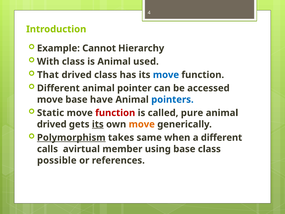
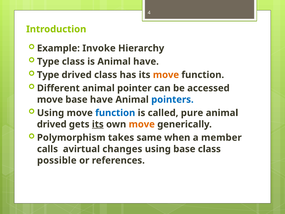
Cannot: Cannot -> Invoke
With at (48, 61): With -> Type
Animal used: used -> have
That at (48, 75): That -> Type
move at (166, 75) colour: blue -> orange
Static at (51, 113): Static -> Using
function at (115, 113) colour: red -> blue
Polymorphism underline: present -> none
a different: different -> member
member: member -> changes
